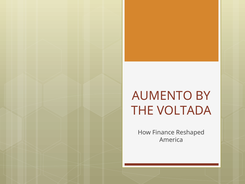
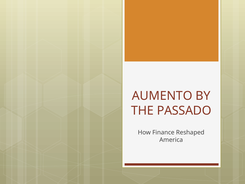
VOLTADA: VOLTADA -> PASSADO
